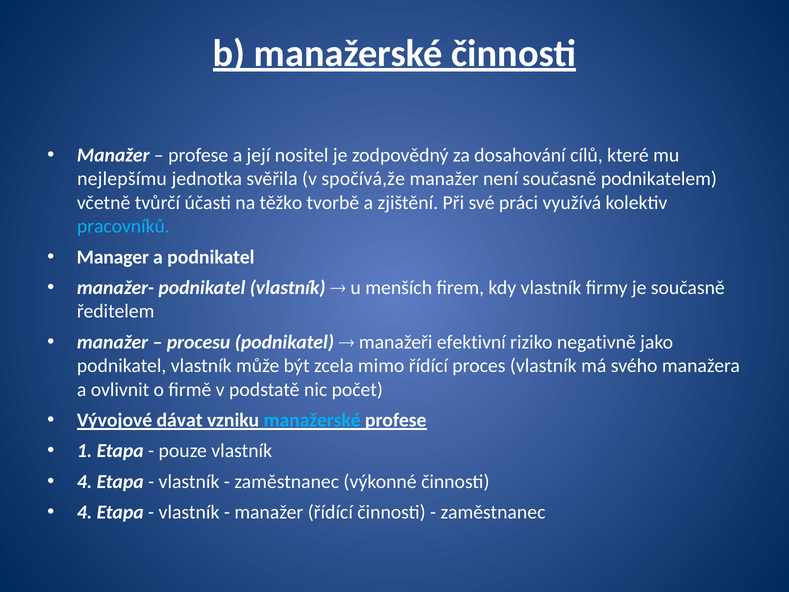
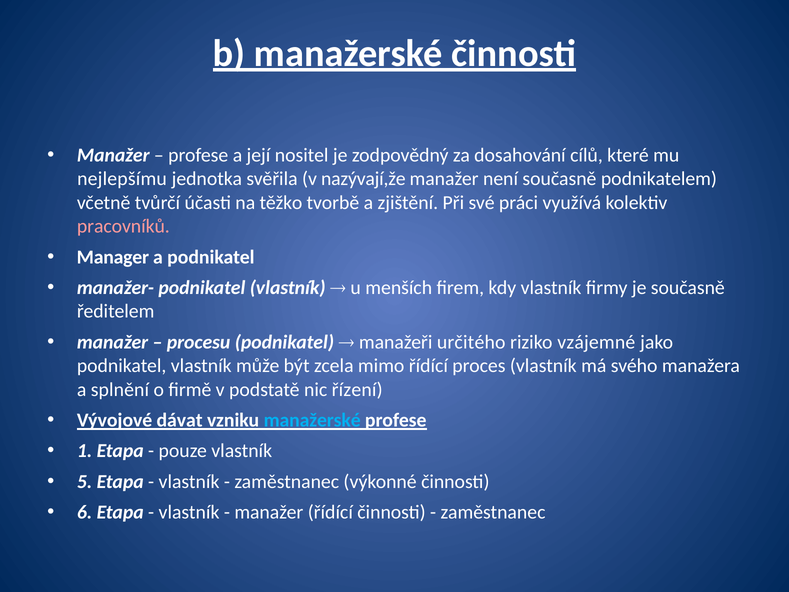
spočívá,že: spočívá,že -> nazývají,že
pracovníků colour: light blue -> pink
efektivní: efektivní -> určitého
negativně: negativně -> vzájemné
ovlivnit: ovlivnit -> splnění
počet: počet -> řízení
4 at (85, 481): 4 -> 5
4 at (85, 512): 4 -> 6
